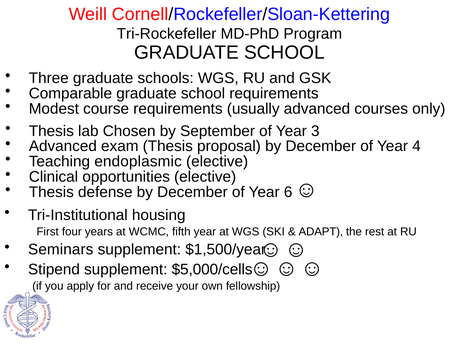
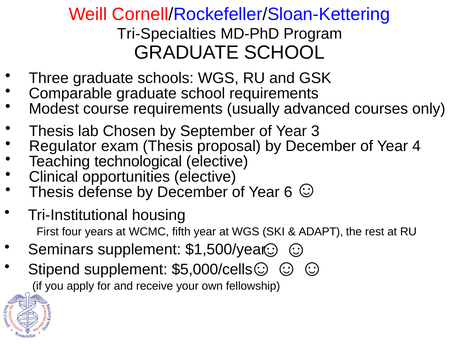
Tri-Rockefeller: Tri-Rockefeller -> Tri-Specialties
Advanced at (63, 146): Advanced -> Regulator
endoplasmic: endoplasmic -> technological
